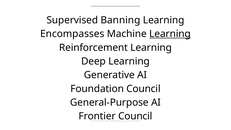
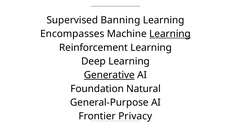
Generative underline: none -> present
Foundation Council: Council -> Natural
Frontier Council: Council -> Privacy
